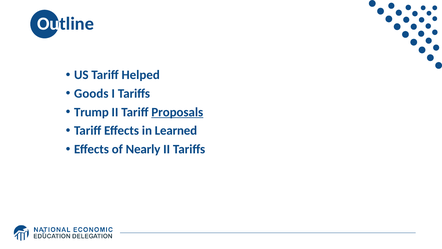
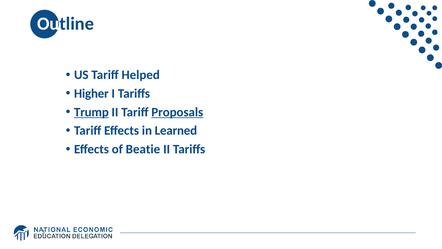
Goods: Goods -> Higher
Trump underline: none -> present
Nearly: Nearly -> Beatie
